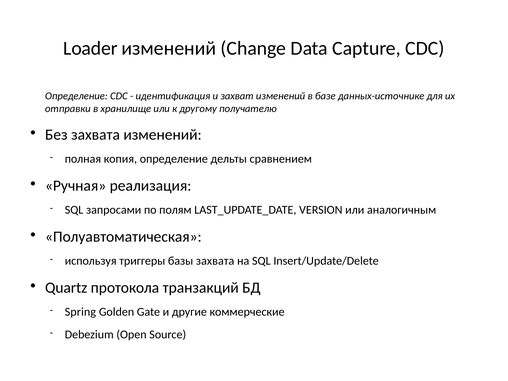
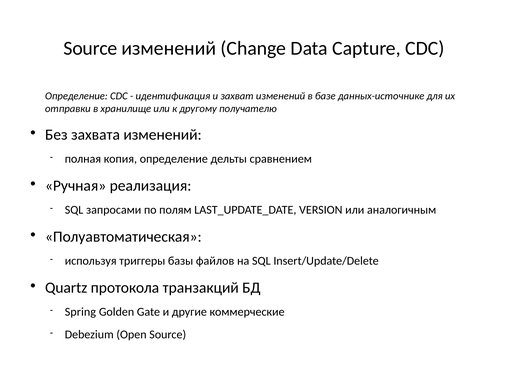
Loader at (90, 48): Loader -> Source
базы захвата: захвата -> файлов
